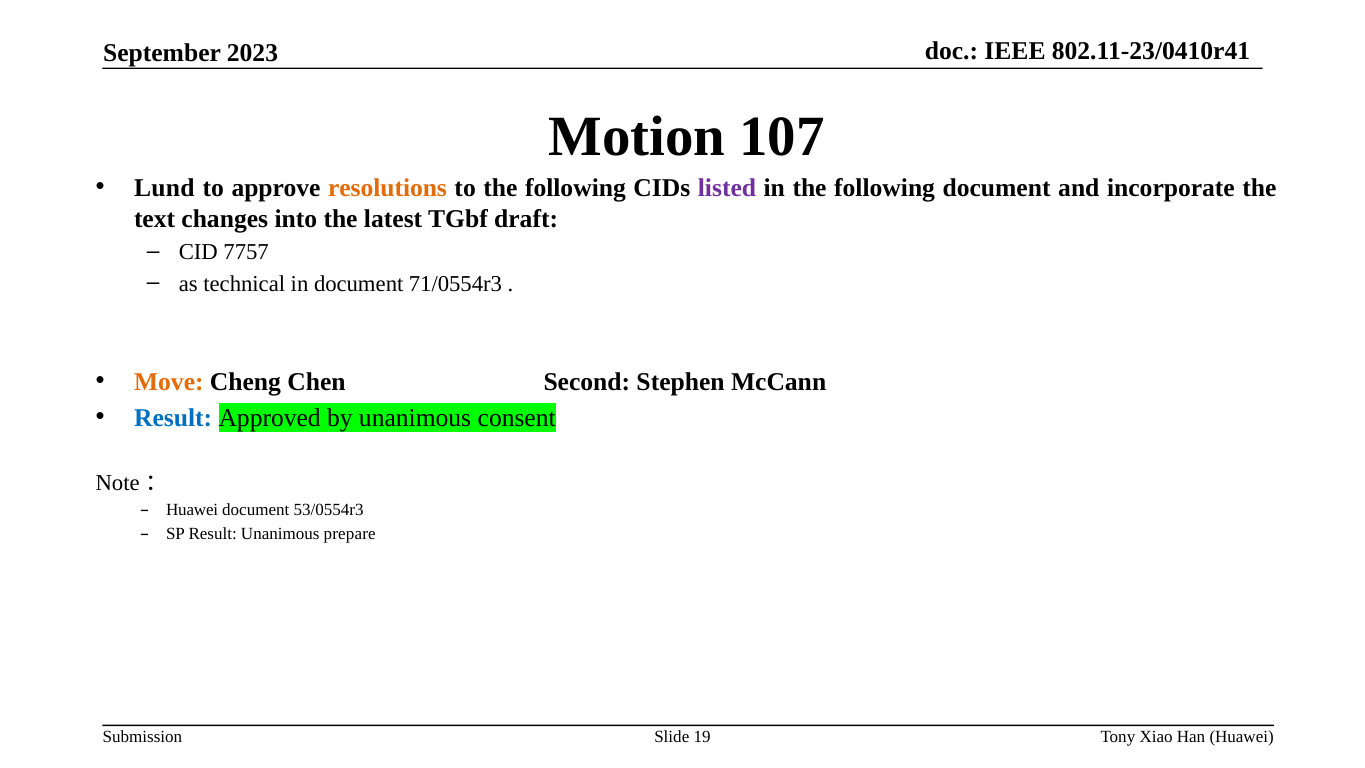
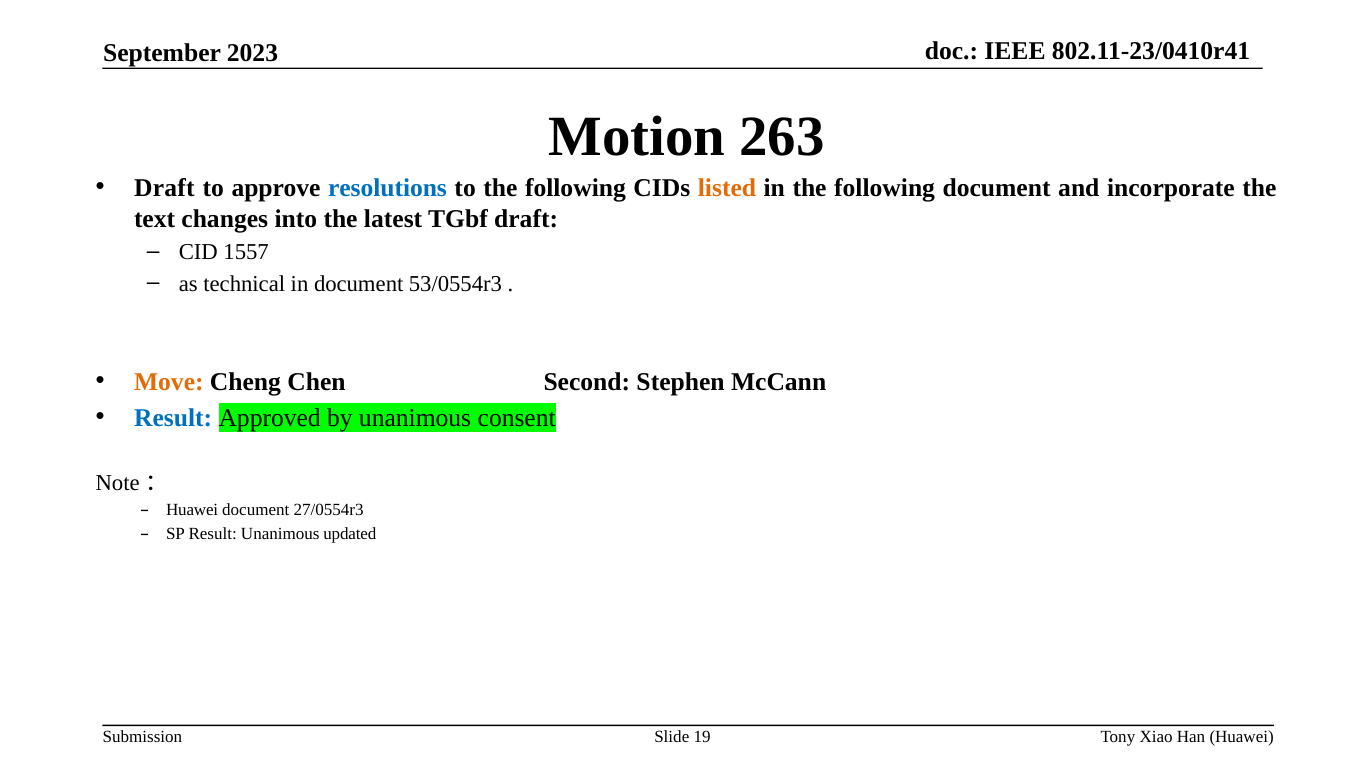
107: 107 -> 263
Lund at (164, 188): Lund -> Draft
resolutions colour: orange -> blue
listed colour: purple -> orange
7757: 7757 -> 1557
71/0554r3: 71/0554r3 -> 53/0554r3
53/0554r3: 53/0554r3 -> 27/0554r3
prepare: prepare -> updated
